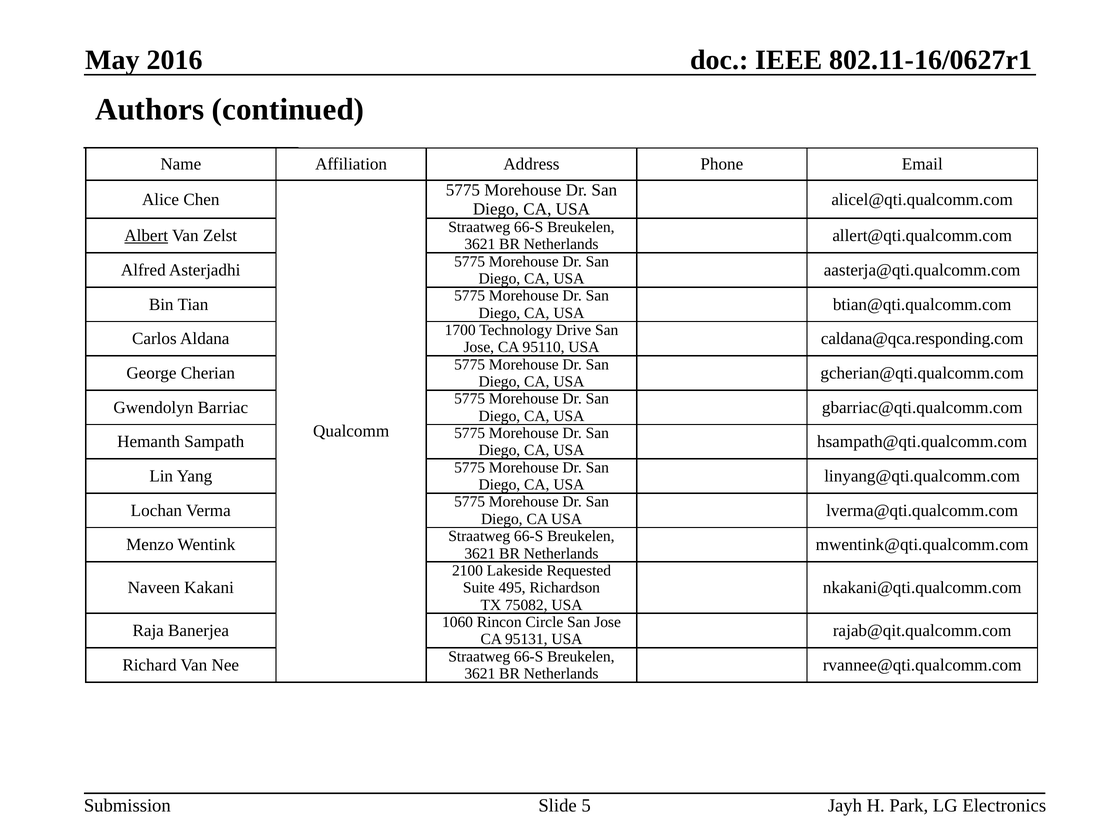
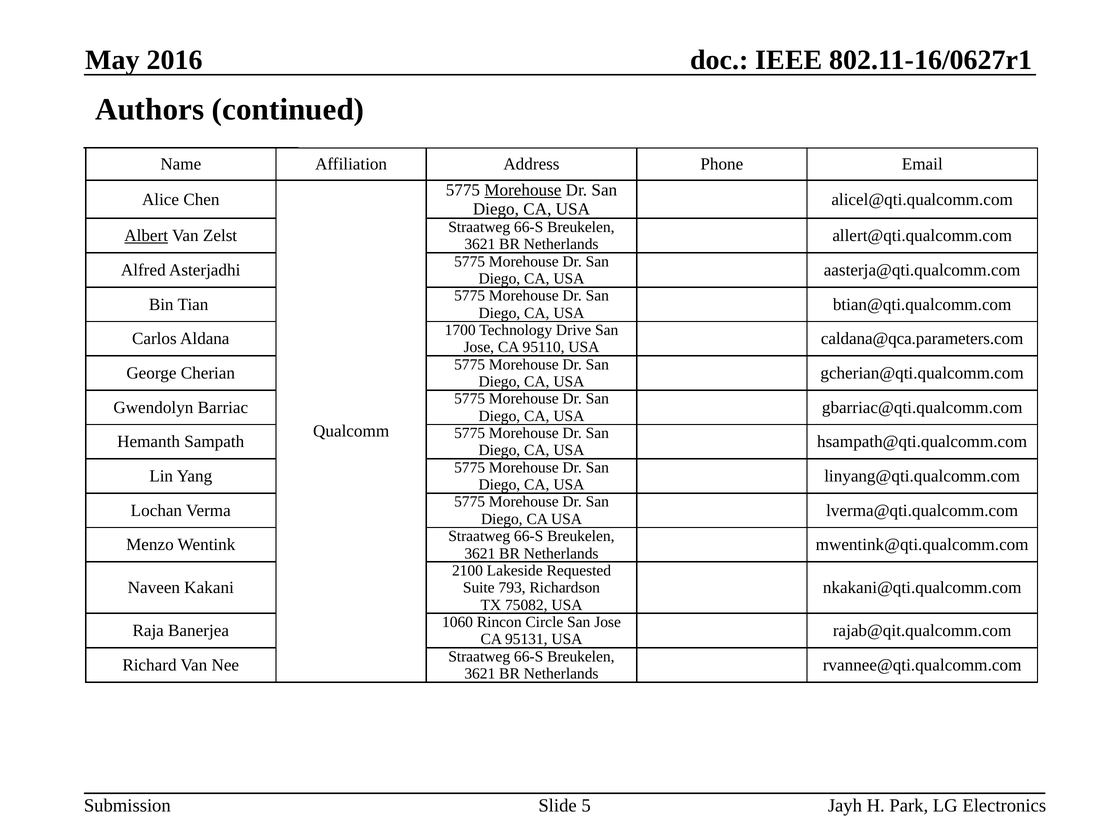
Morehouse at (523, 190) underline: none -> present
caldana@qca.responding.com: caldana@qca.responding.com -> caldana@qca.parameters.com
495: 495 -> 793
